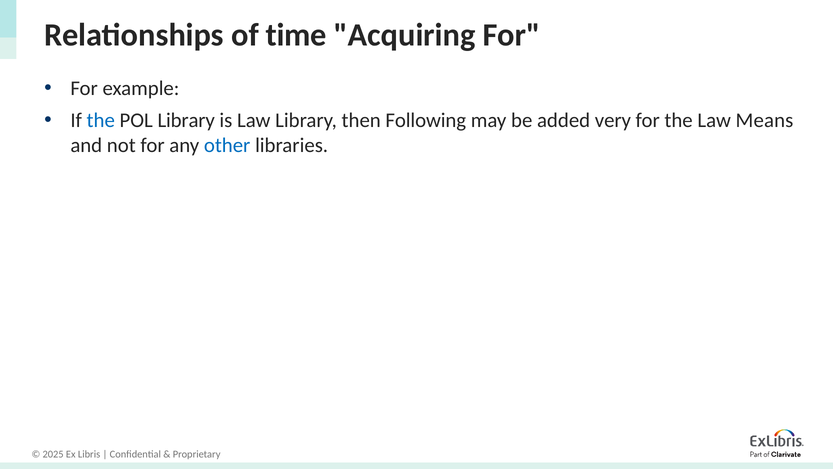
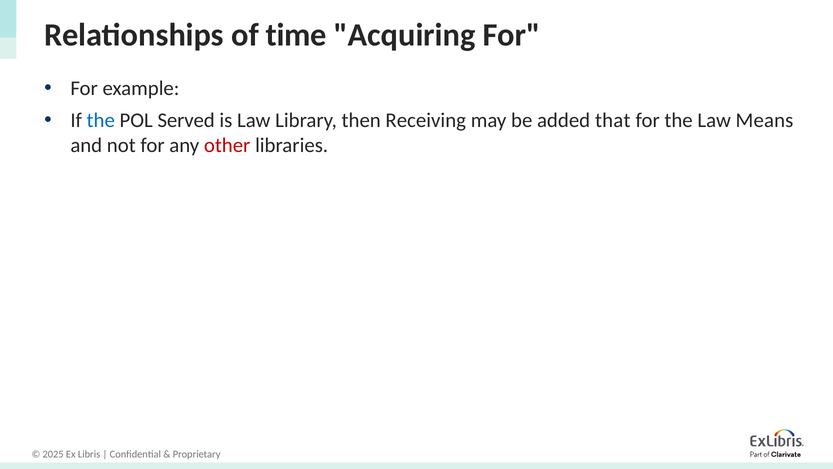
POL Library: Library -> Served
Following: Following -> Receiving
very: very -> that
other colour: blue -> red
